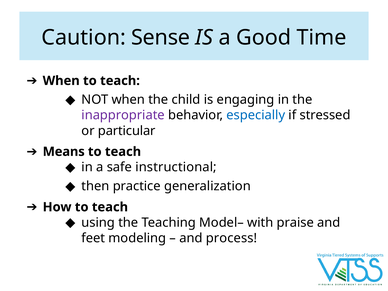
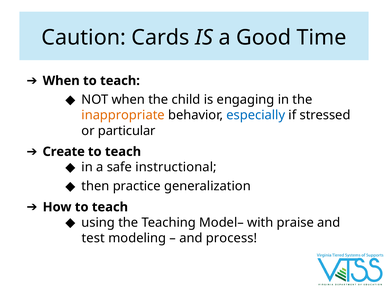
Sense: Sense -> Cards
inappropriate colour: purple -> orange
Means: Means -> Create
feet: feet -> test
